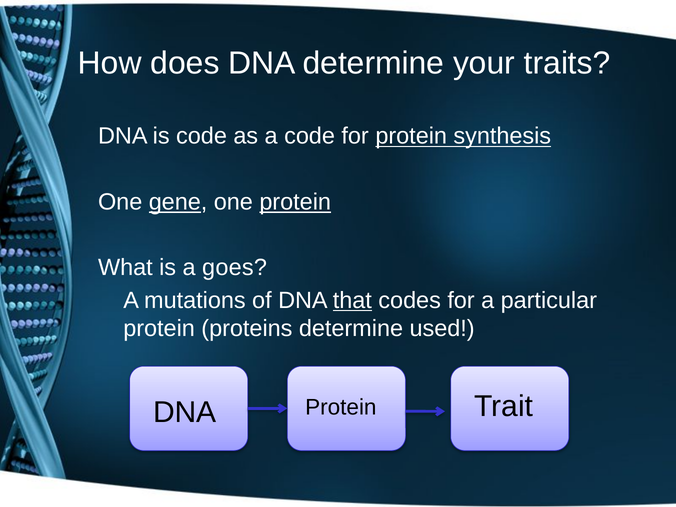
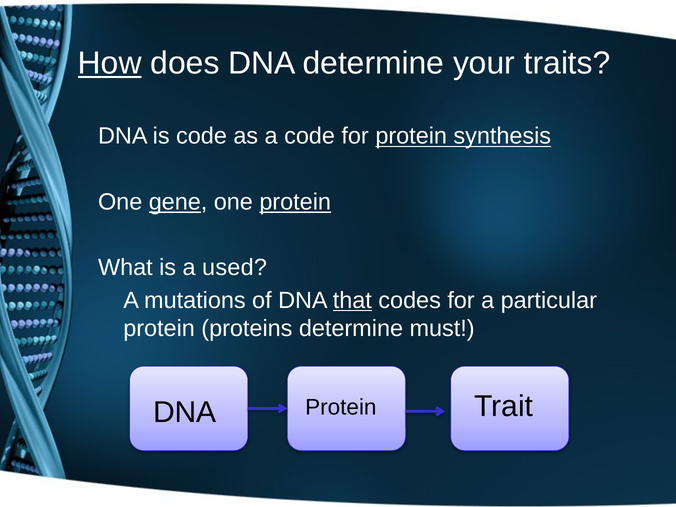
How underline: none -> present
goes: goes -> used
used: used -> must
